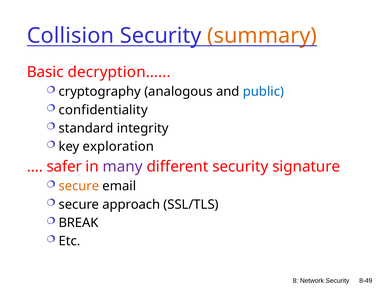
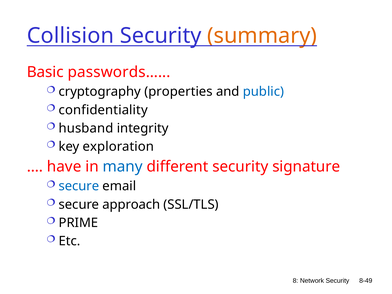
decryption…: decryption… -> passwords…
analogous: analogous -> properties
standard: standard -> husband
safer: safer -> have
many colour: purple -> blue
secure at (79, 186) colour: orange -> blue
BREAK: BREAK -> PRIME
